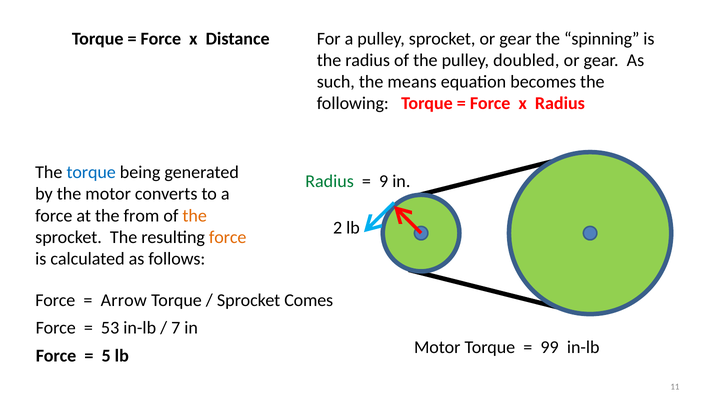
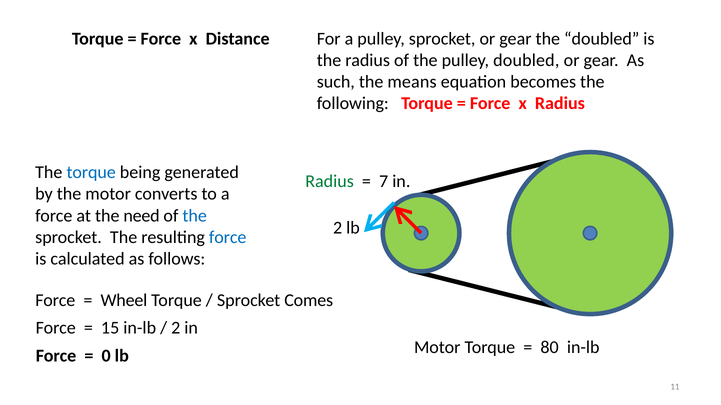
the spinning: spinning -> doubled
9: 9 -> 7
from: from -> need
the at (195, 216) colour: orange -> blue
force at (228, 238) colour: orange -> blue
Arrow: Arrow -> Wheel
53: 53 -> 15
7 at (176, 328): 7 -> 2
99: 99 -> 80
5: 5 -> 0
